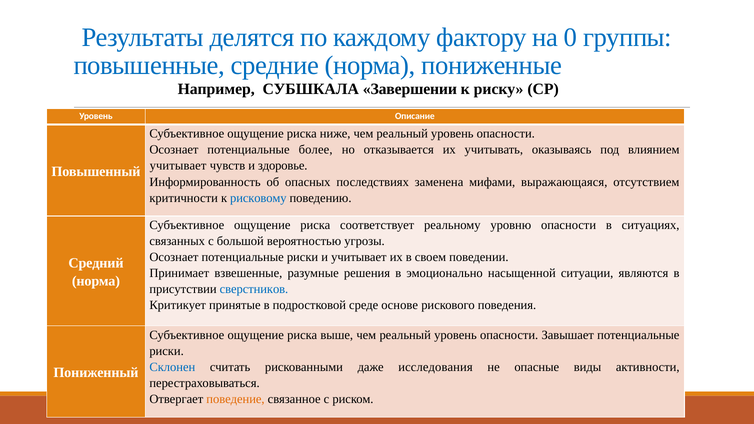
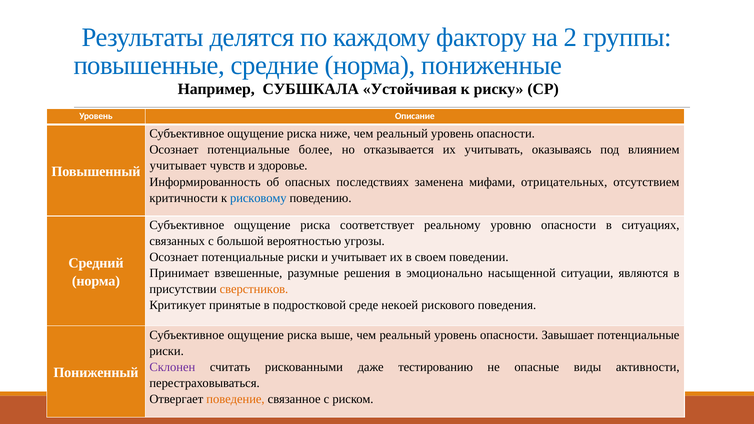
0: 0 -> 2
Завершении: Завершении -> Устойчивая
выражающаяся: выражающаяся -> отрицательных
сверстников colour: blue -> orange
основе: основе -> некоей
Склонен colour: blue -> purple
исследования: исследования -> тестированию
